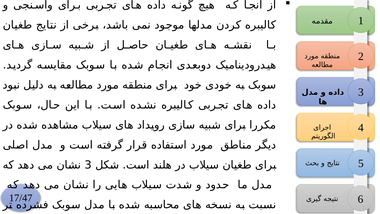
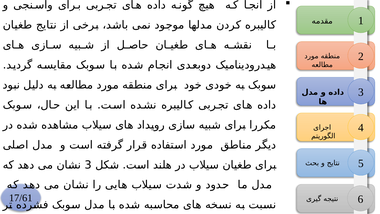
17/47: 17/47 -> 17/61
